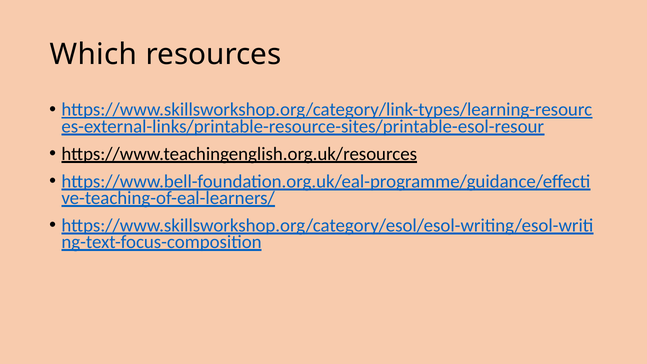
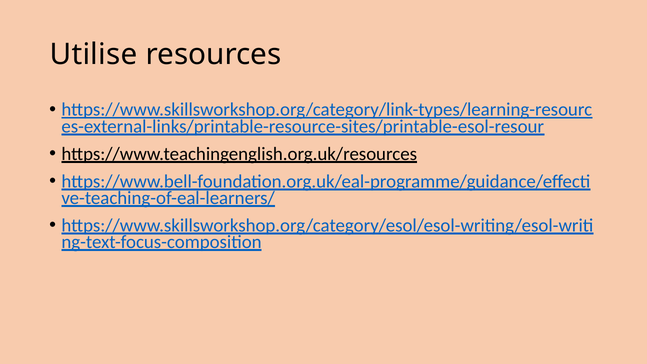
Which: Which -> Utilise
